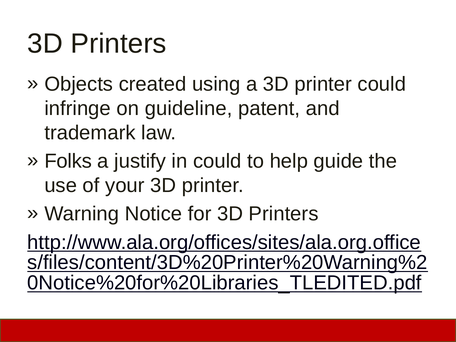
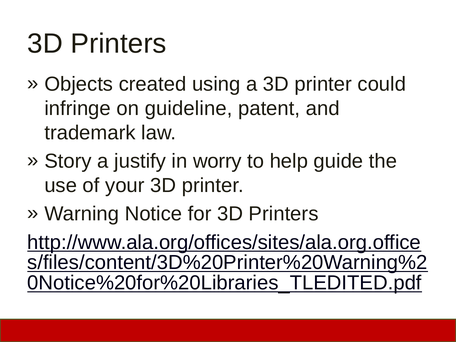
Folks: Folks -> Story
in could: could -> worry
